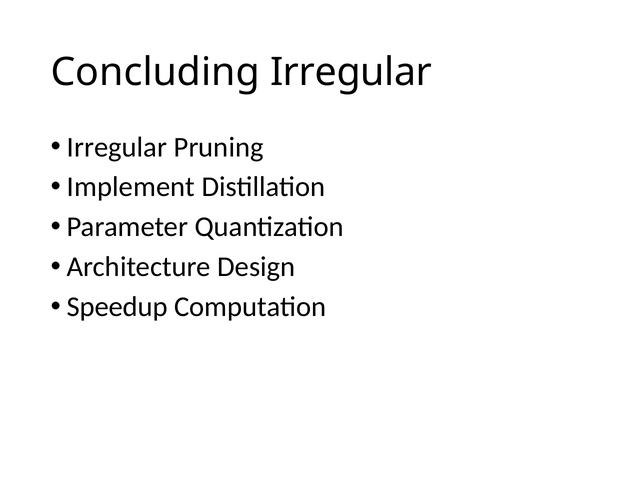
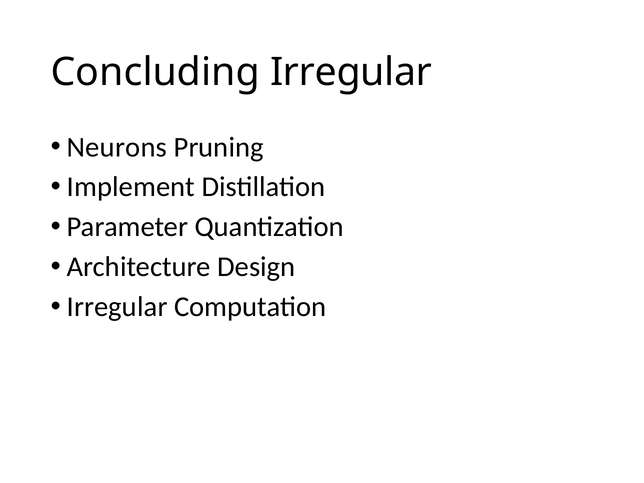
Irregular at (117, 147): Irregular -> Neurons
Speedup at (117, 307): Speedup -> Irregular
